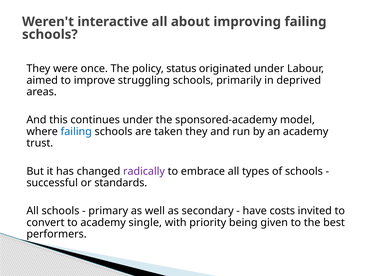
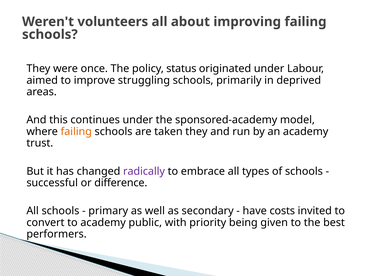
interactive: interactive -> volunteers
failing at (76, 132) colour: blue -> orange
standards: standards -> difference
single: single -> public
